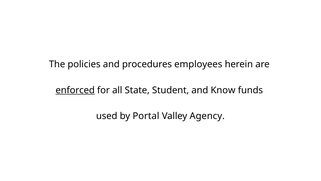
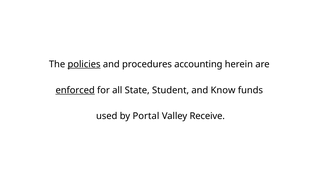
policies underline: none -> present
employees: employees -> accounting
Agency: Agency -> Receive
